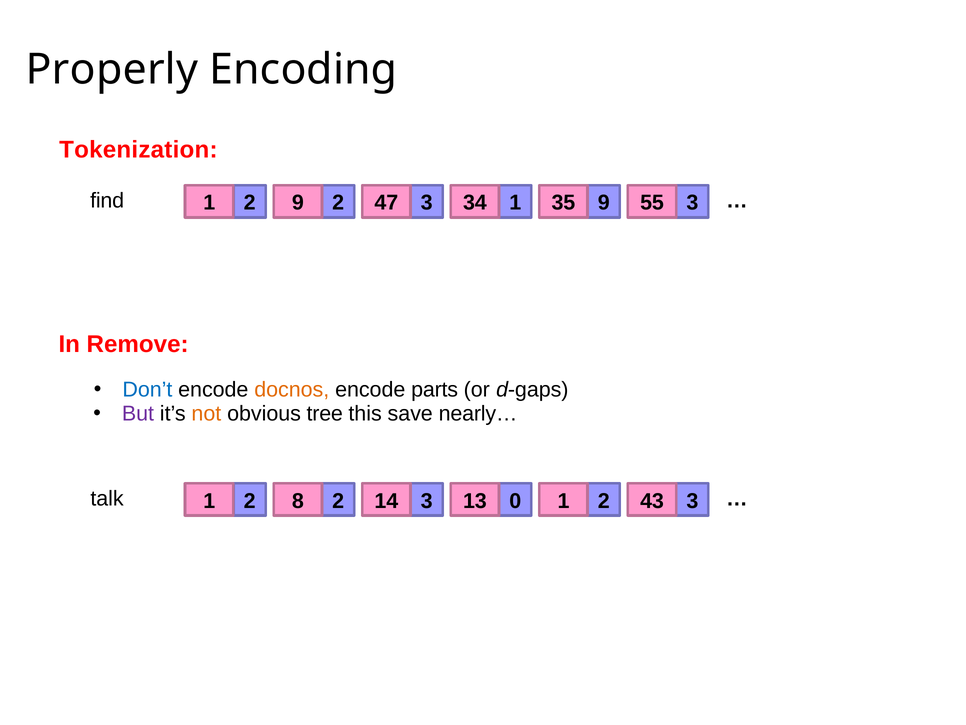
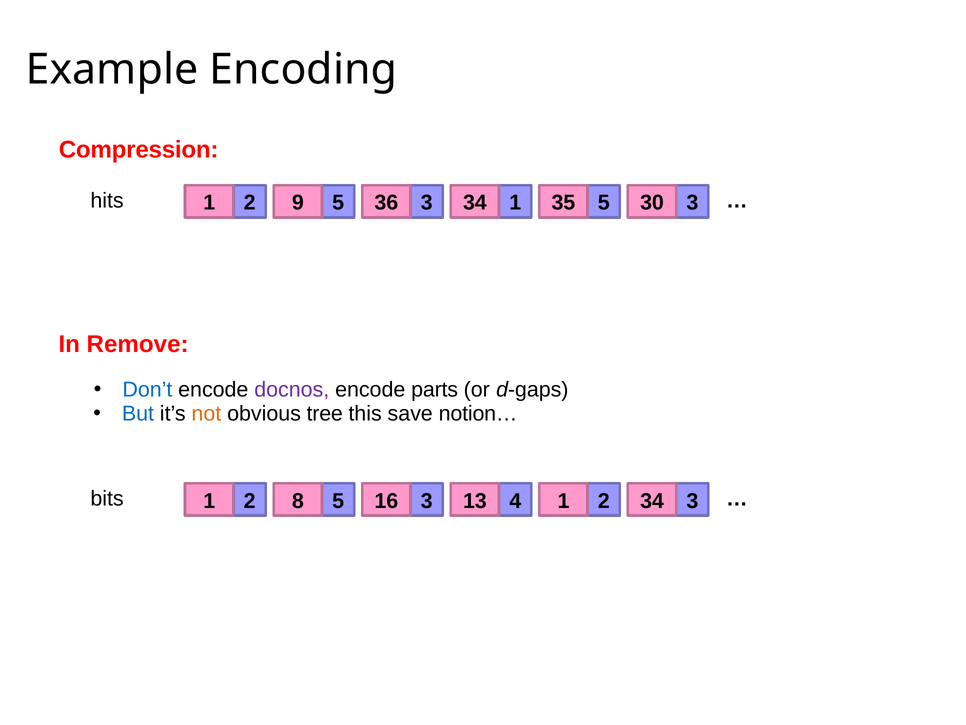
Properly: Properly -> Example
Tokenization: Tokenization -> Compression
find: find -> hits
47: 47 -> 36
55: 55 -> 30
2 at (338, 203): 2 -> 5
1 9: 9 -> 5
docnos colour: orange -> purple
But colour: purple -> blue
nearly…: nearly… -> notion…
talk: talk -> bits
14: 14 -> 16
1 43: 43 -> 34
2 at (338, 501): 2 -> 5
0: 0 -> 4
